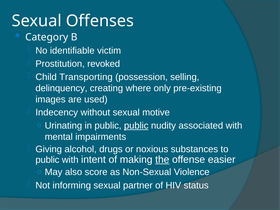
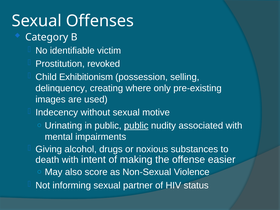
Transporting: Transporting -> Exhibitionism
public at (47, 160): public -> death
the underline: present -> none
